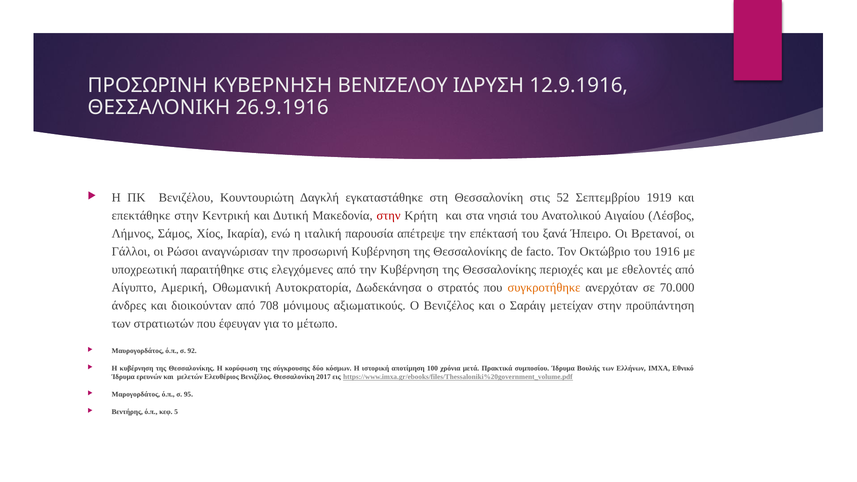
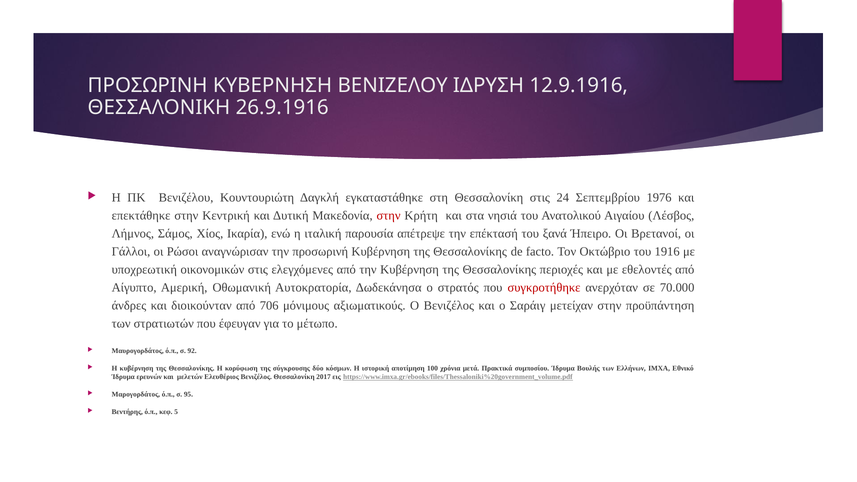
52: 52 -> 24
1919: 1919 -> 1976
παραιτήθηκε: παραιτήθηκε -> οικονομικών
συγκροτήθηκε colour: orange -> red
708: 708 -> 706
